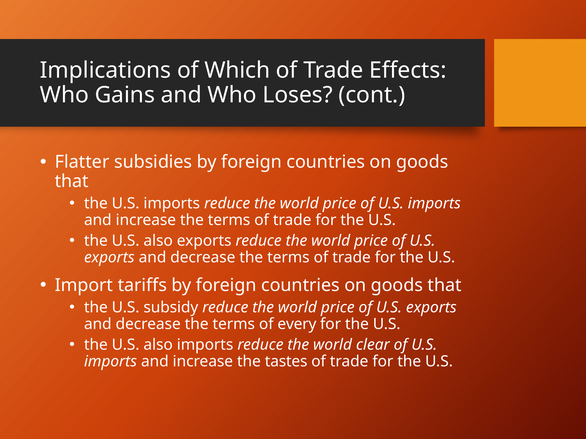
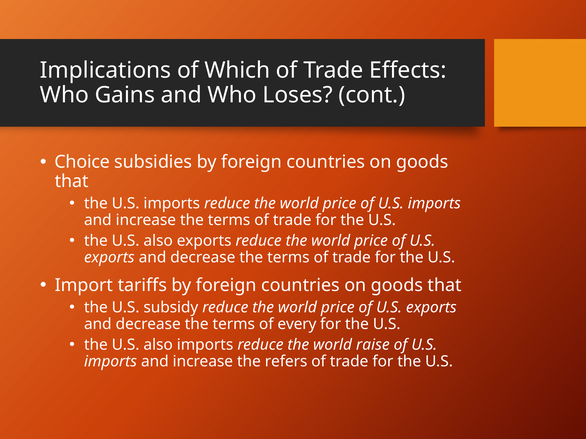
Flatter: Flatter -> Choice
clear: clear -> raise
tastes: tastes -> refers
